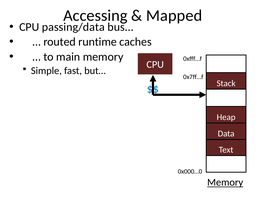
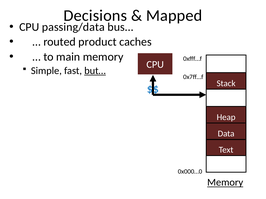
Accessing: Accessing -> Decisions
runtime: runtime -> product
but… underline: none -> present
